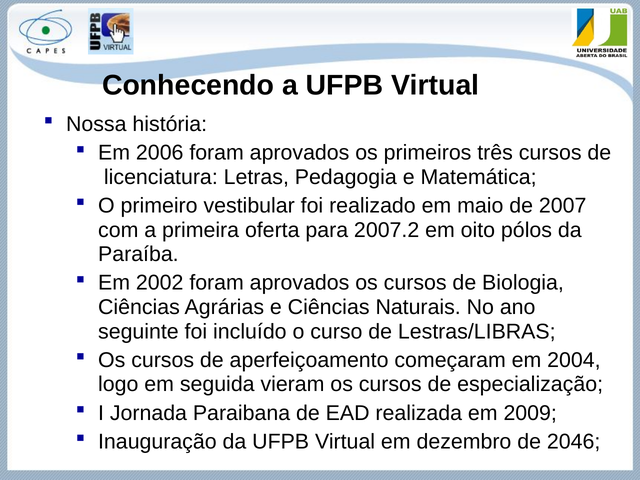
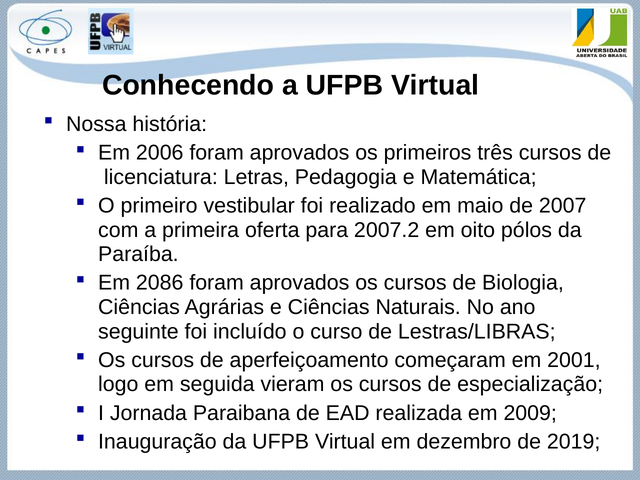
2002: 2002 -> 2086
2004: 2004 -> 2001
2046: 2046 -> 2019
